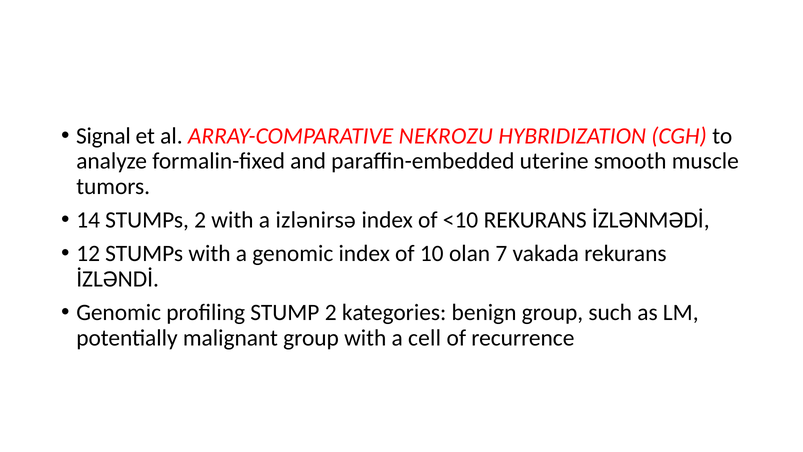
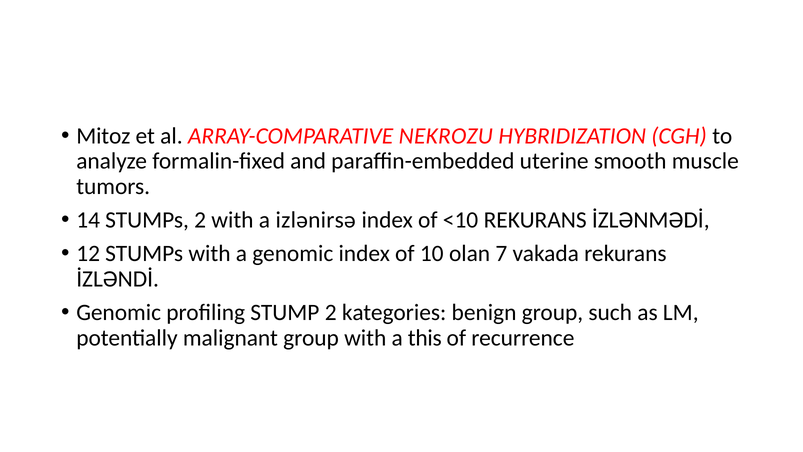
Signal: Signal -> Mitoz
cell: cell -> this
